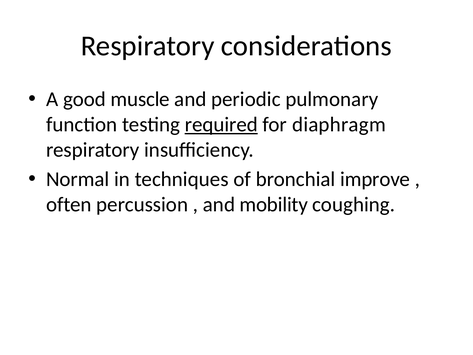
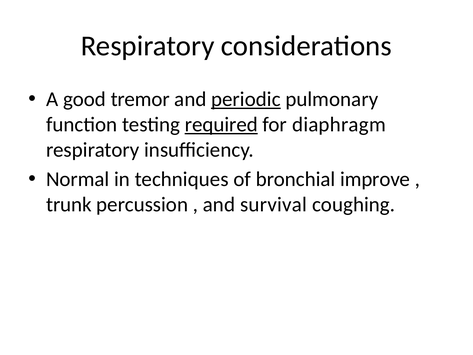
muscle: muscle -> tremor
periodic underline: none -> present
often: often -> trunk
mobility: mobility -> survival
